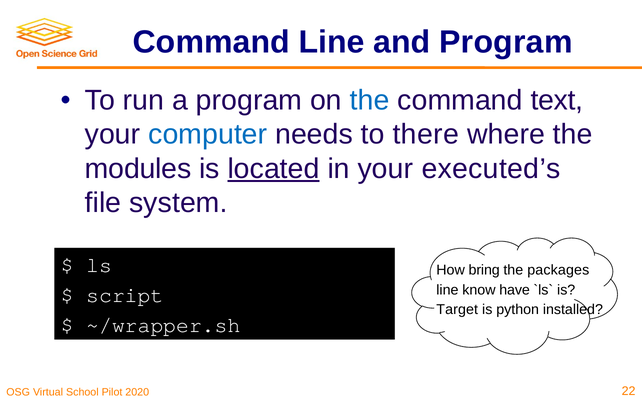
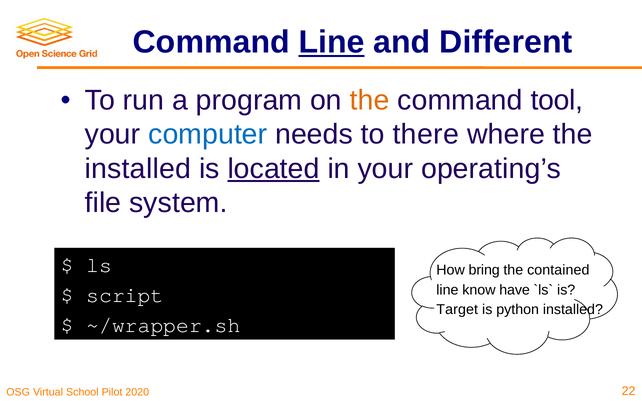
Line at (332, 42) underline: none -> present
and Program: Program -> Different
the at (370, 100) colour: blue -> orange
text: text -> tool
modules at (138, 169): modules -> installed
executed’s: executed’s -> operating’s
packages: packages -> contained
